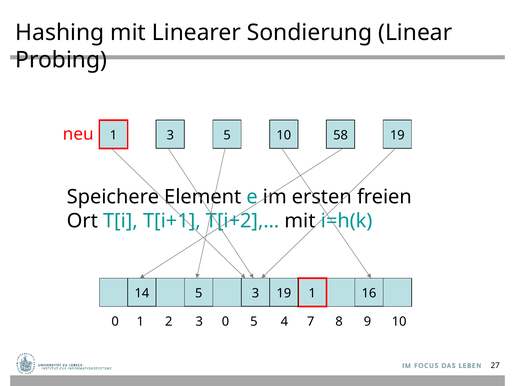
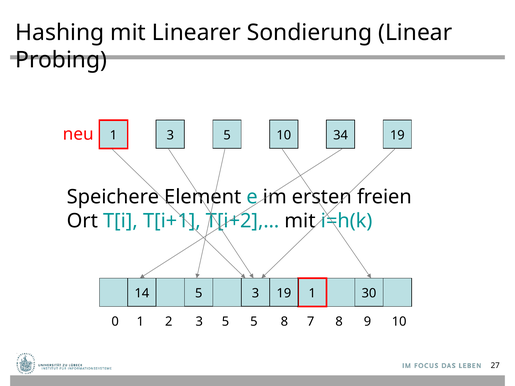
58: 58 -> 34
16: 16 -> 30
2 3 0: 0 -> 5
5 4: 4 -> 8
